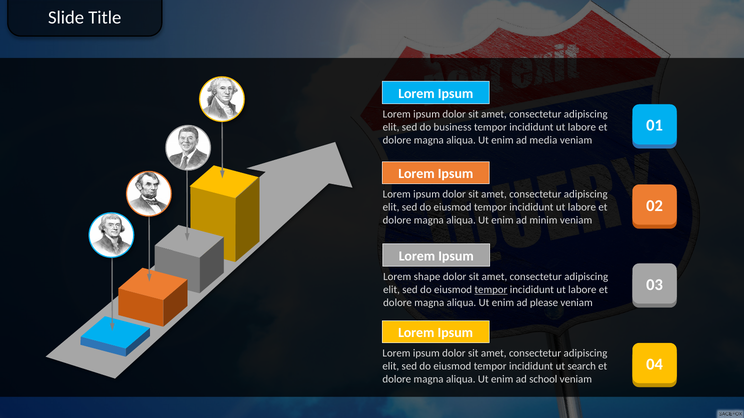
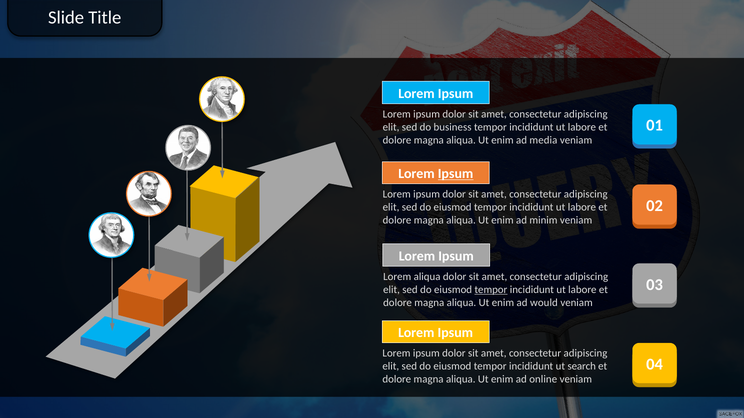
Ipsum at (456, 174) underline: none -> present
Lorem shape: shape -> aliqua
please: please -> would
school: school -> online
